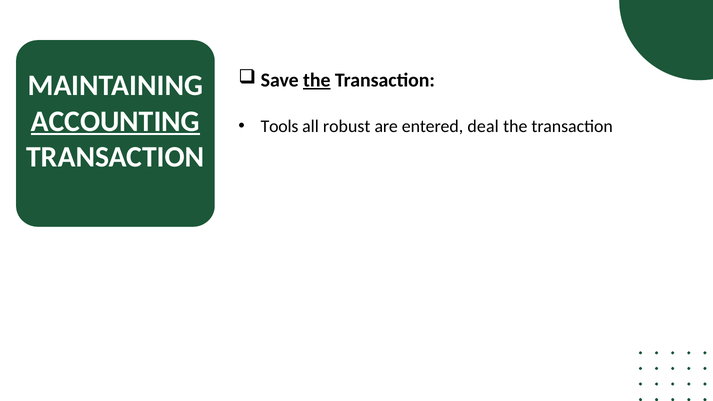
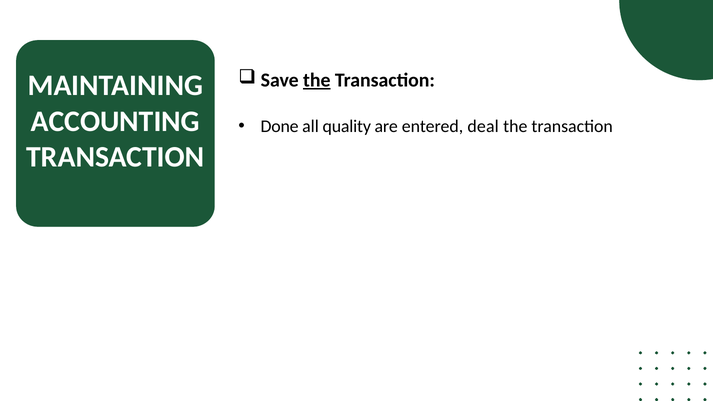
ACCOUNTING underline: present -> none
Tools: Tools -> Done
robust: robust -> quality
